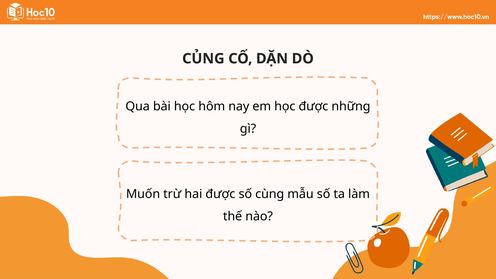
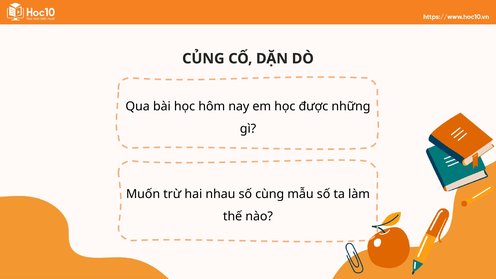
hai được: được -> nhau
